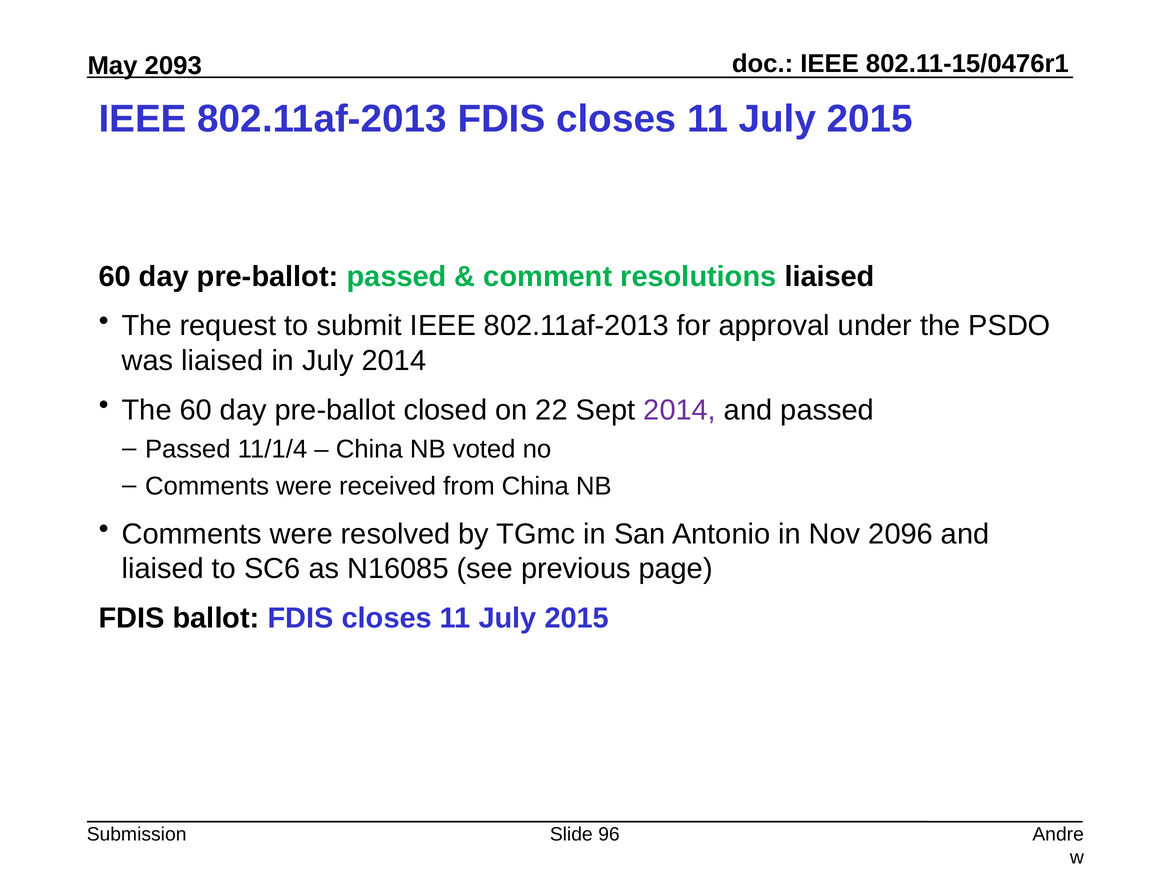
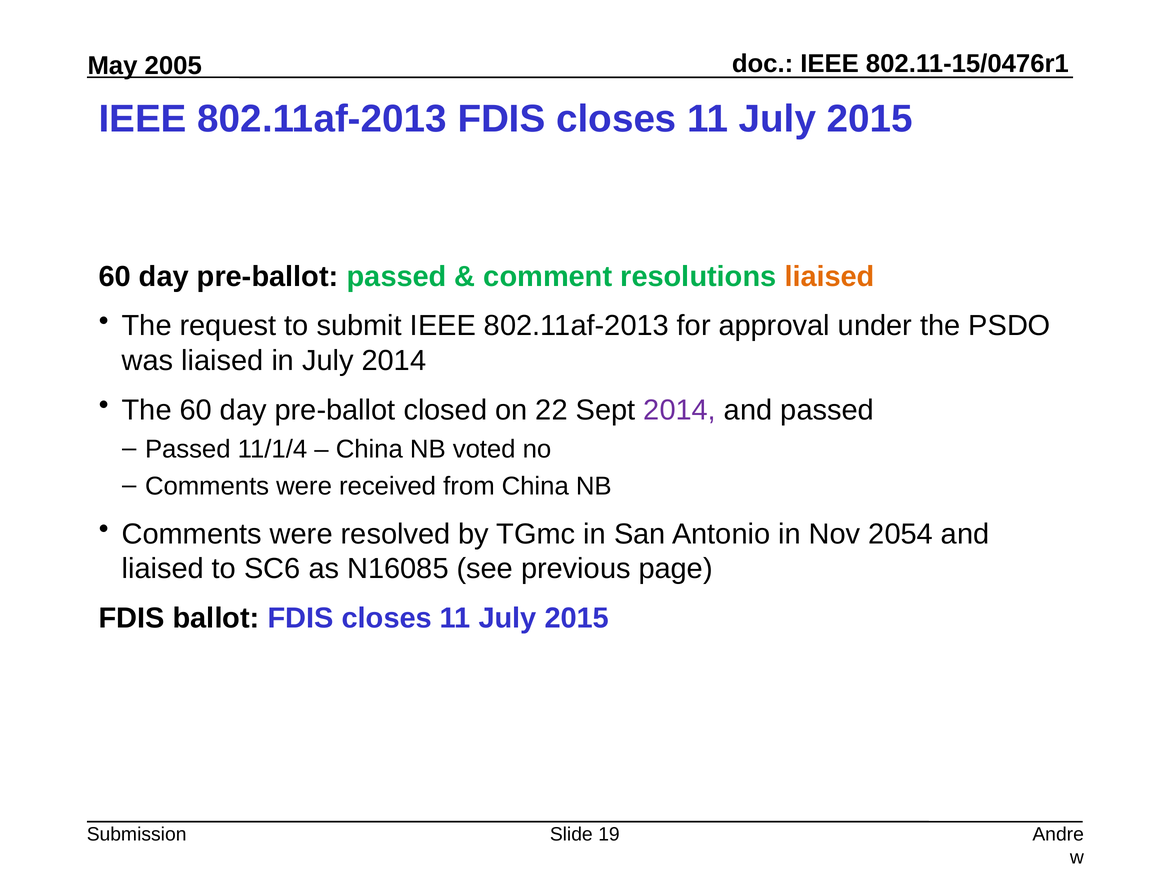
2093: 2093 -> 2005
liaised at (830, 277) colour: black -> orange
2096: 2096 -> 2054
96: 96 -> 19
